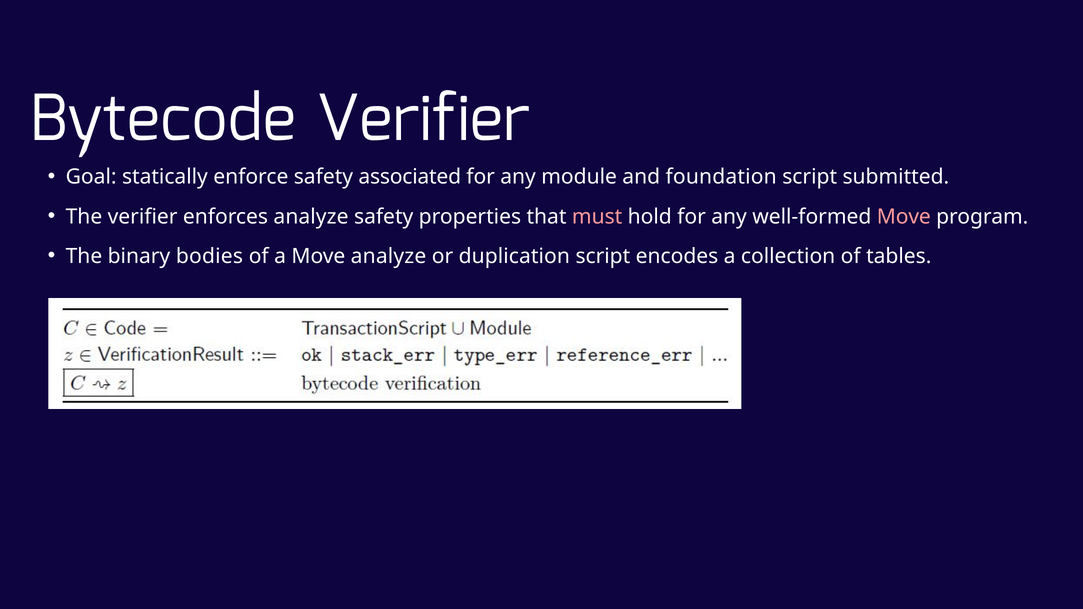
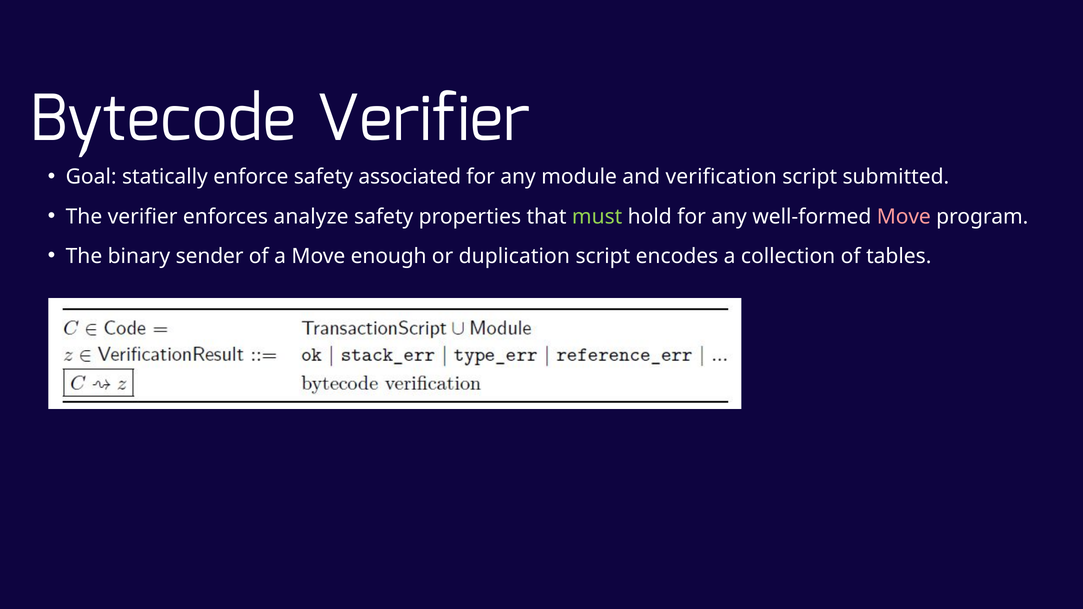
foundation: foundation -> verification
must colour: pink -> light green
bodies: bodies -> sender
Move analyze: analyze -> enough
